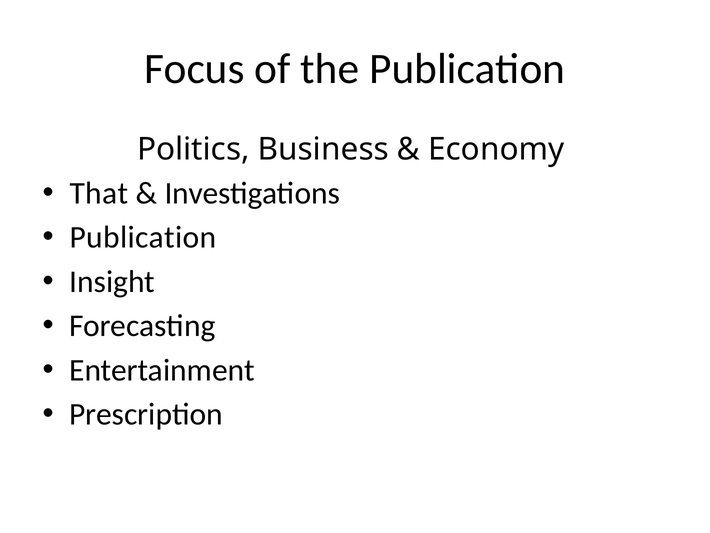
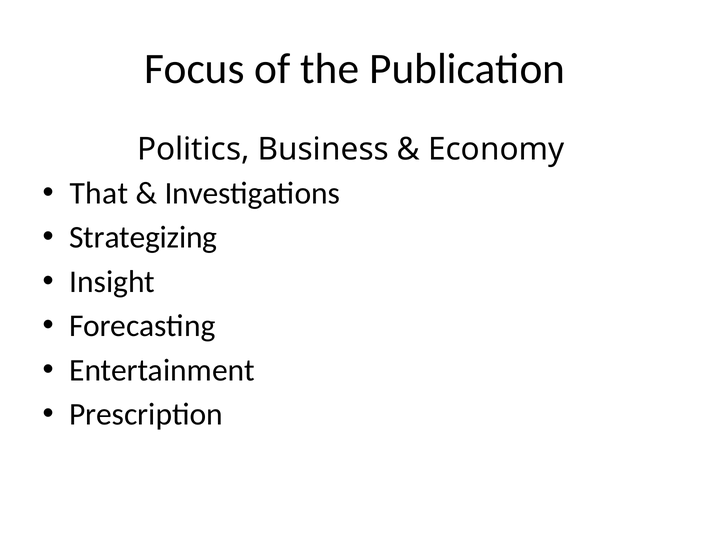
Publication at (143, 237): Publication -> Strategizing
